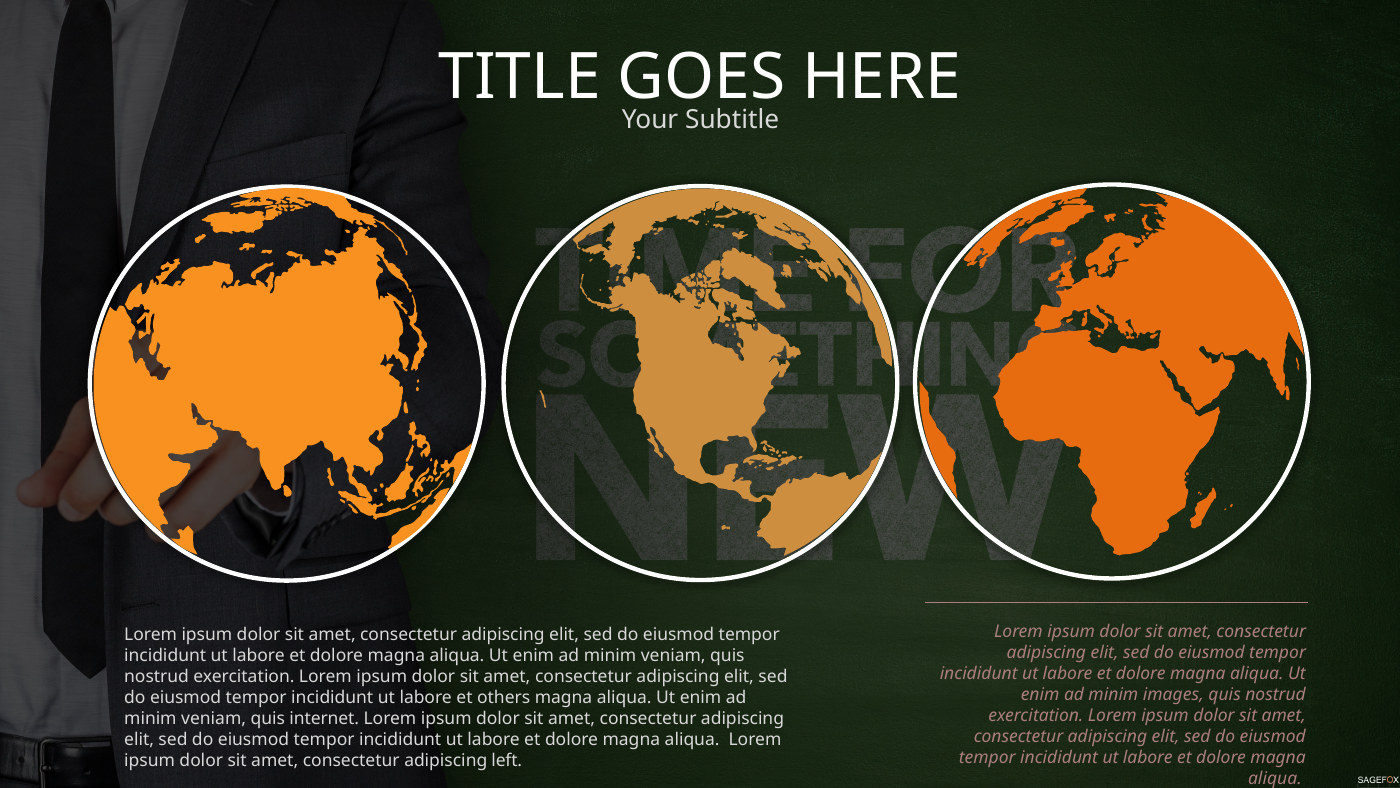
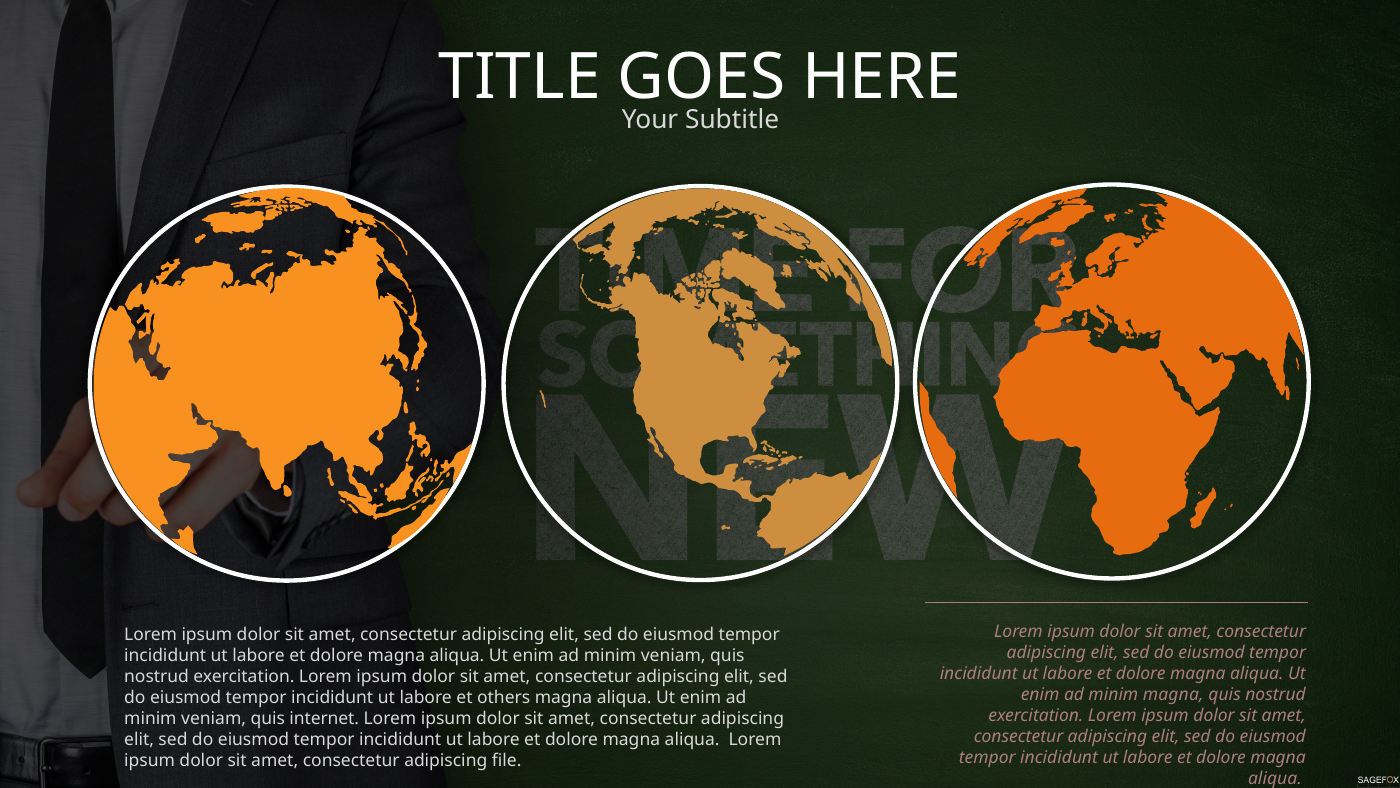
minim images: images -> magna
left: left -> file
